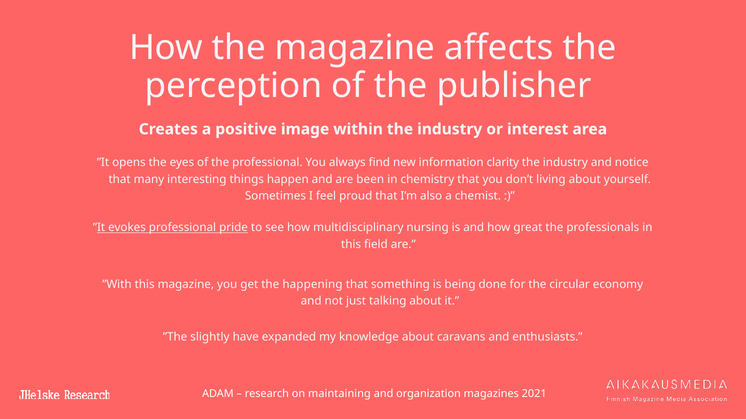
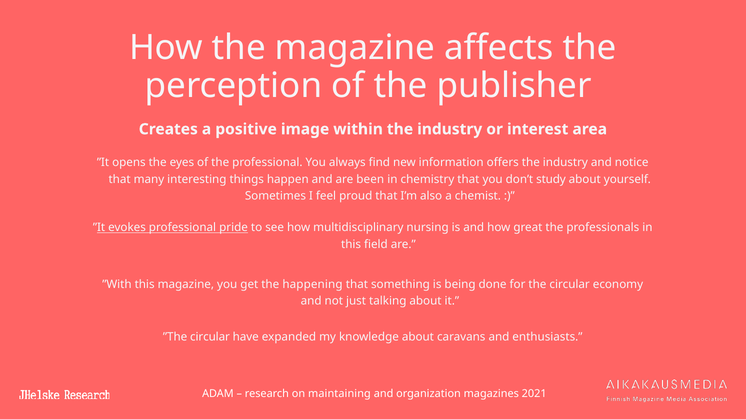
clarity: clarity -> offers
living: living -> study
”The slightly: slightly -> circular
